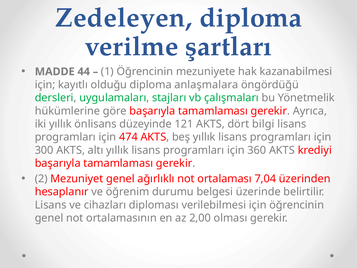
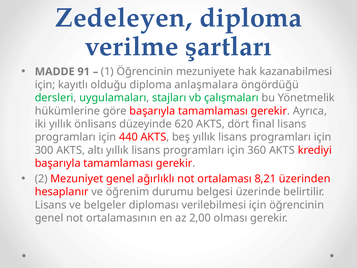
44: 44 -> 91
121: 121 -> 620
bilgi: bilgi -> final
474: 474 -> 440
7,04: 7,04 -> 8,21
cihazları: cihazları -> belgeler
